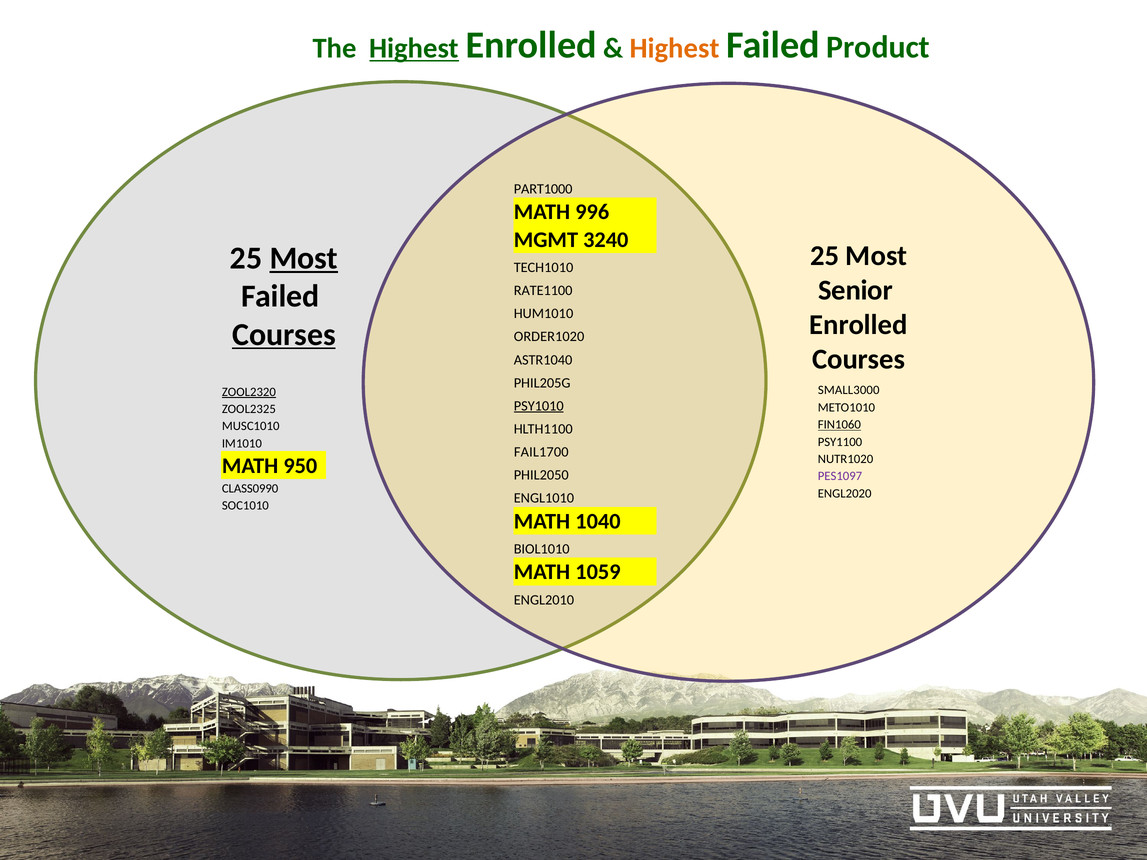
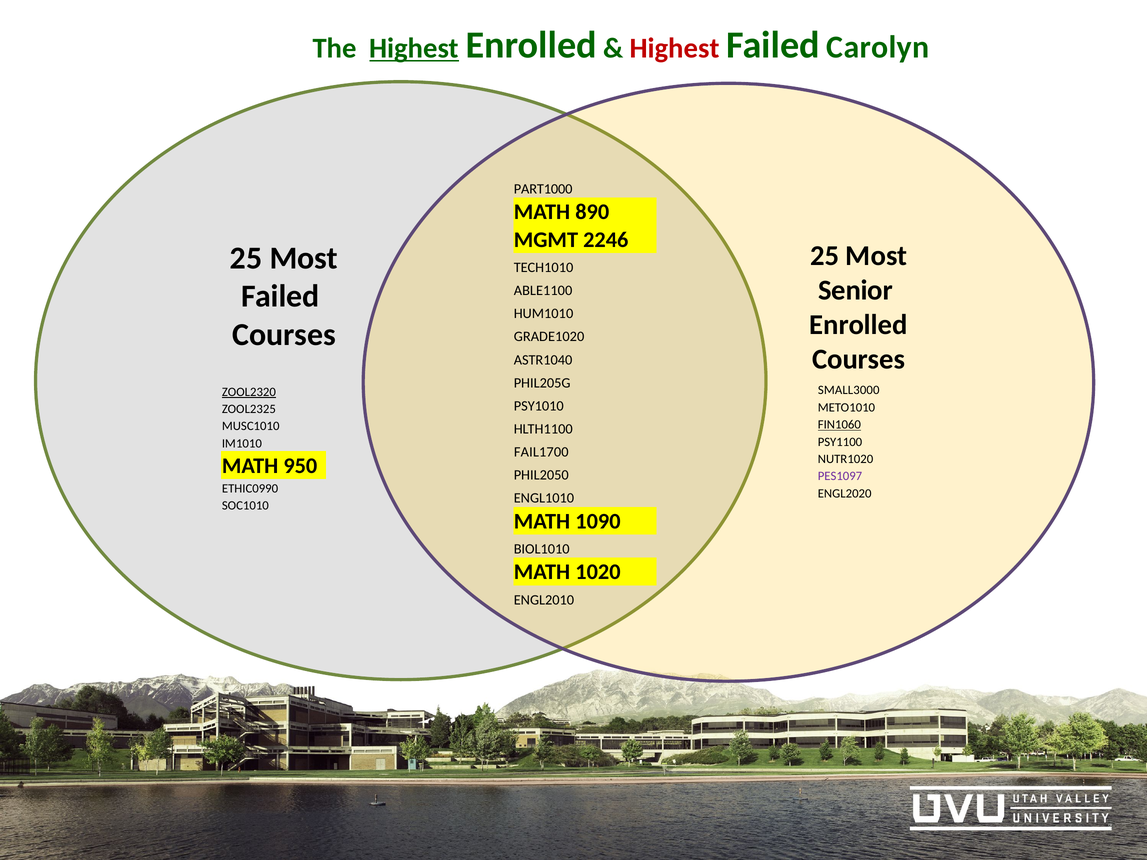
Highest at (675, 48) colour: orange -> red
Product: Product -> Carolyn
996: 996 -> 890
3240: 3240 -> 2246
Most at (304, 258) underline: present -> none
RATE1100: RATE1100 -> ABLE1100
Courses at (284, 335) underline: present -> none
ORDER1020: ORDER1020 -> GRADE1020
PSY1010 underline: present -> none
CLASS0990: CLASS0990 -> ETHIC0990
1040: 1040 -> 1090
1059: 1059 -> 1020
